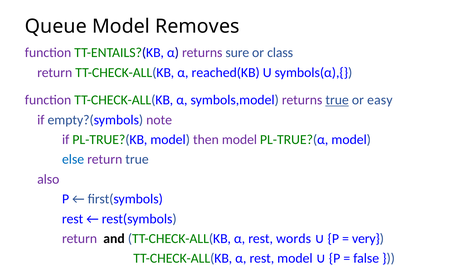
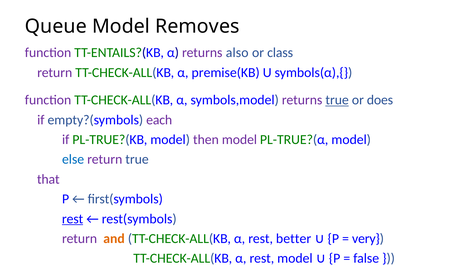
sure: sure -> also
reached(KB: reached(KB -> premise(KB
easy: easy -> does
note: note -> each
also: also -> that
rest at (73, 219) underline: none -> present
and colour: black -> orange
words: words -> better
